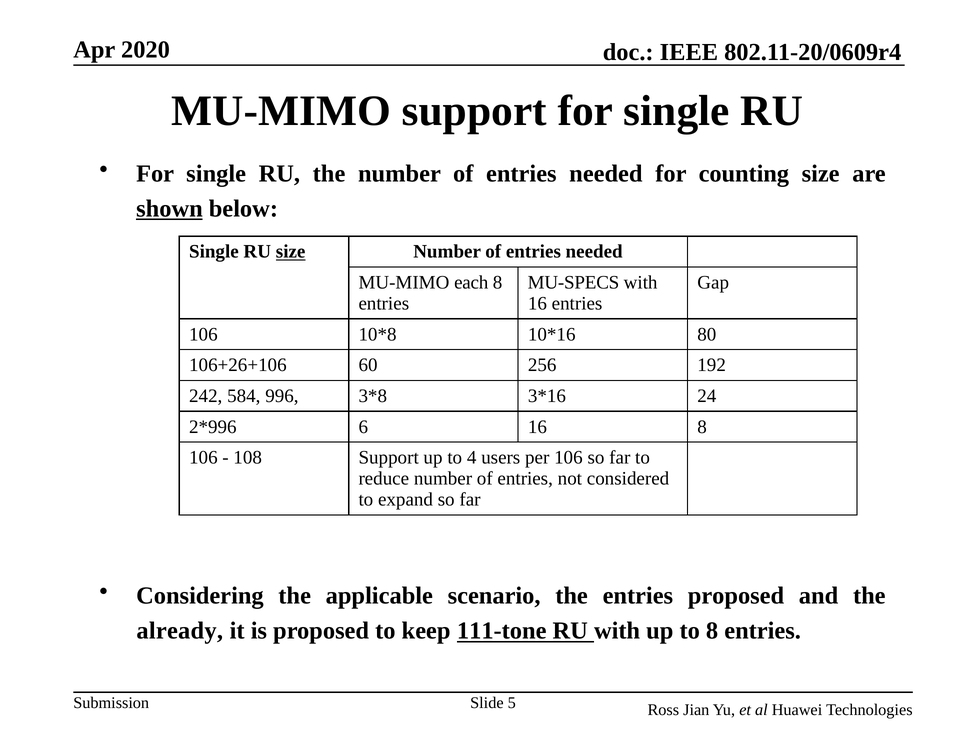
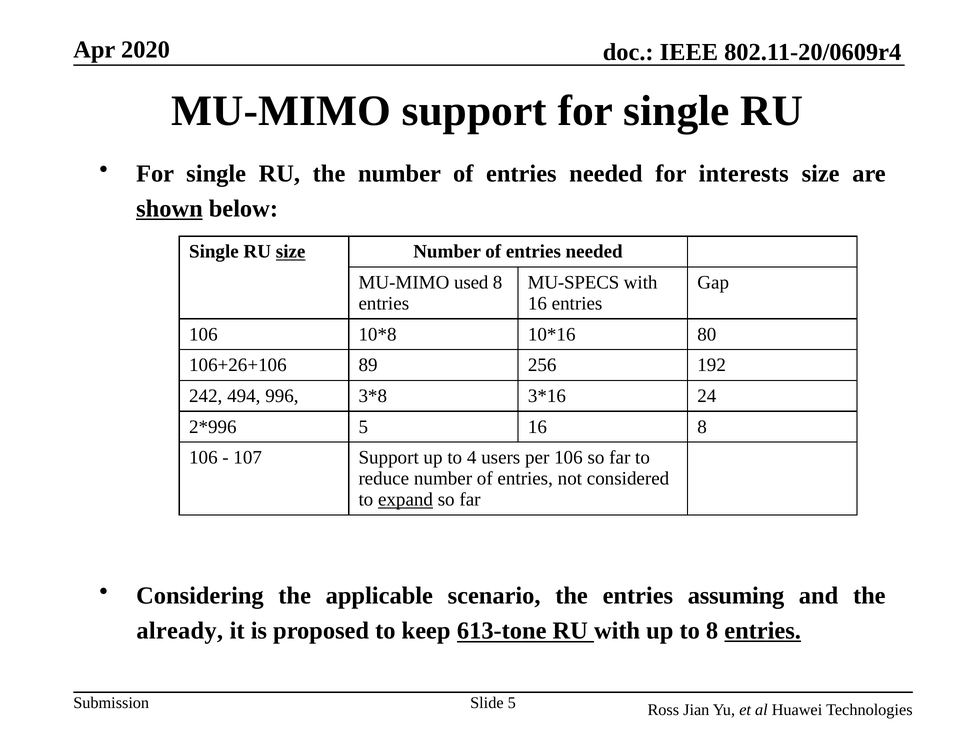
counting: counting -> interests
each: each -> used
60: 60 -> 89
584: 584 -> 494
6 at (363, 427): 6 -> 5
108: 108 -> 107
expand underline: none -> present
entries proposed: proposed -> assuming
111-tone: 111-tone -> 613-tone
entries at (763, 631) underline: none -> present
